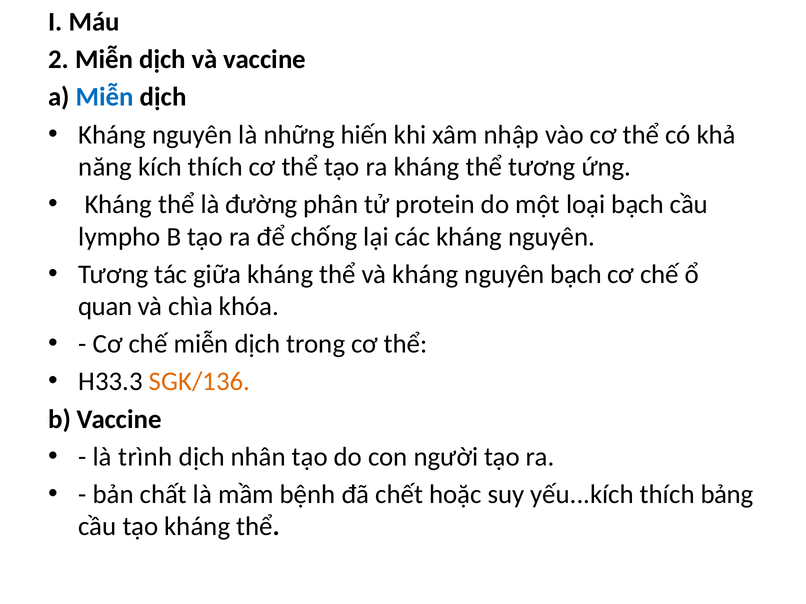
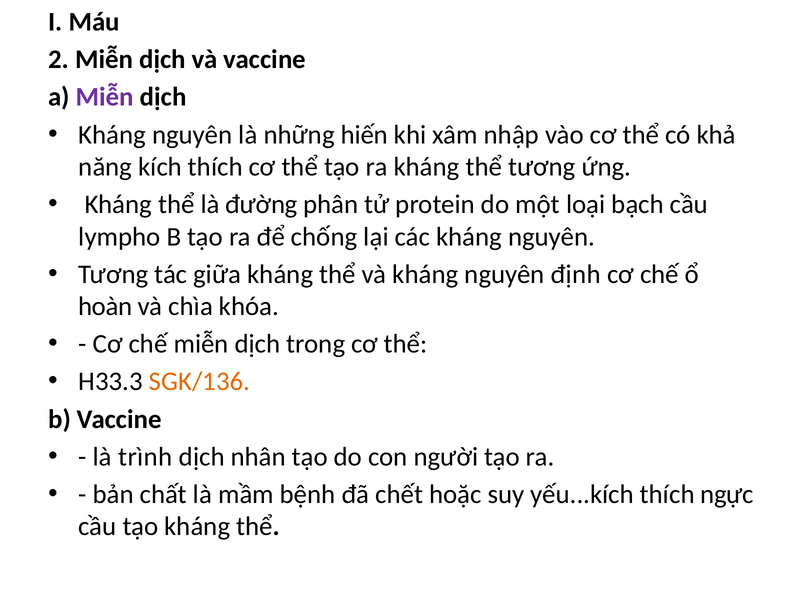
Miễn at (105, 97) colour: blue -> purple
nguyên bạch: bạch -> định
quan: quan -> hoàn
bảng: bảng -> ngực
